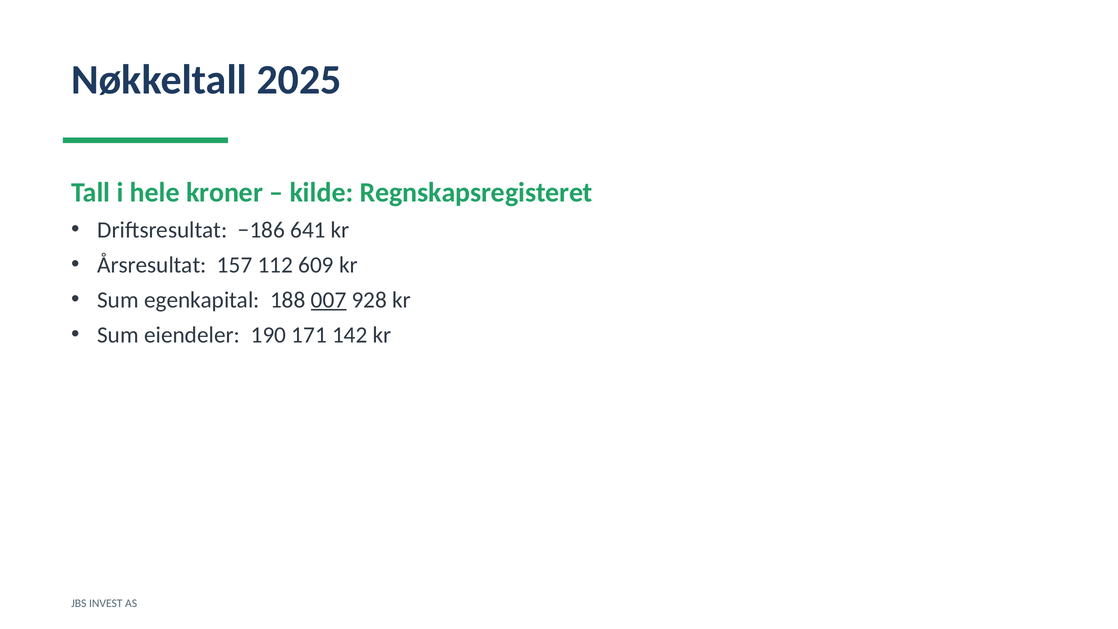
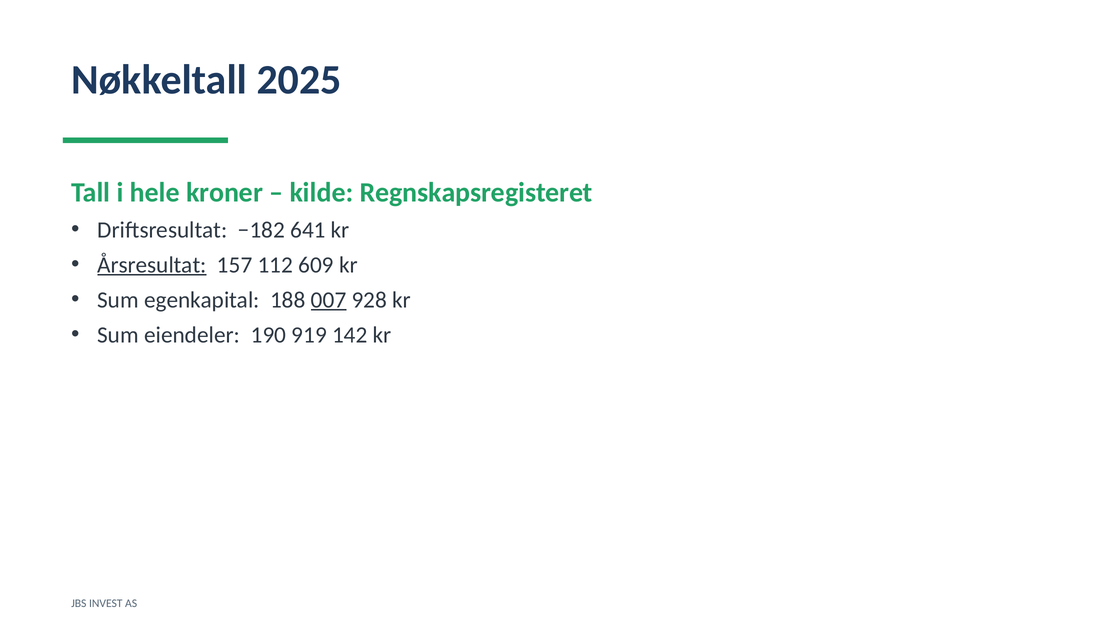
−186: −186 -> −182
Årsresultat underline: none -> present
171: 171 -> 919
